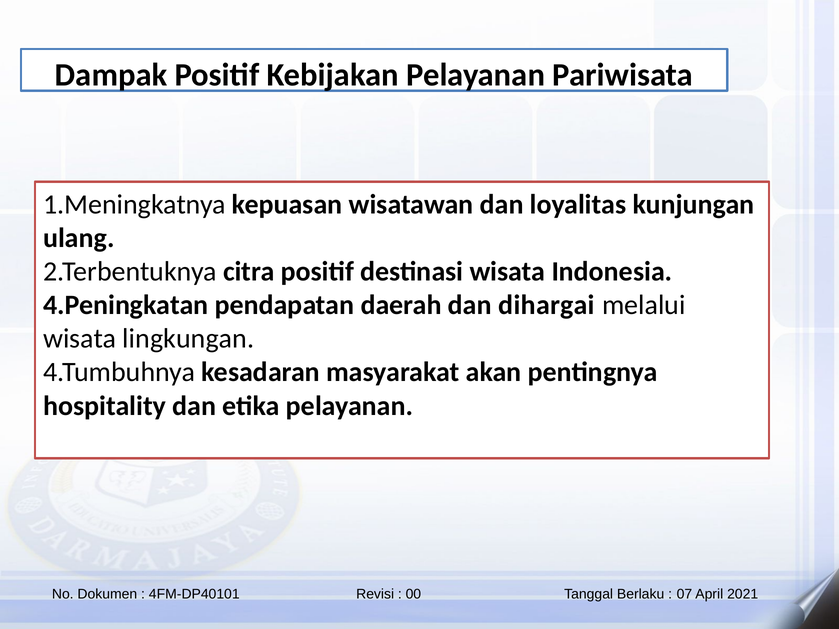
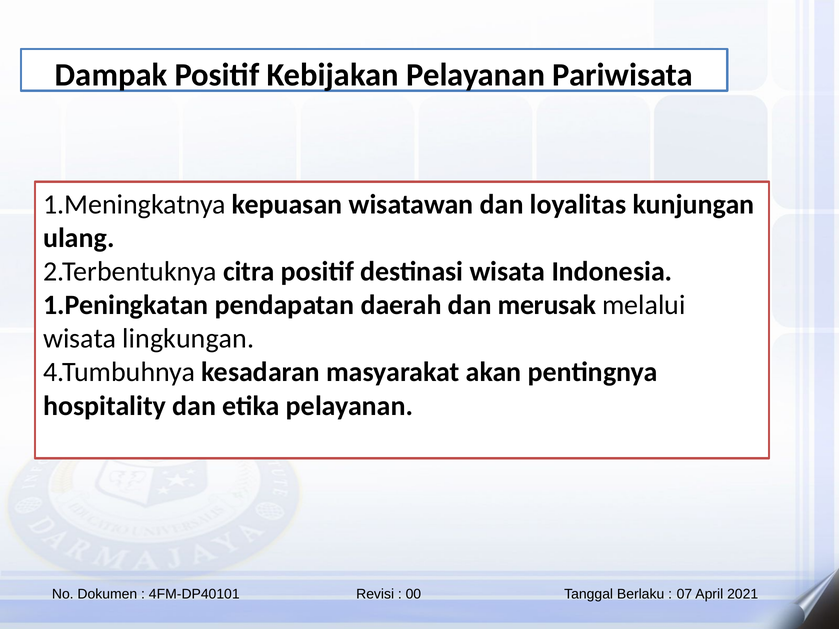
4.Peningkatan: 4.Peningkatan -> 1.Peningkatan
dihargai: dihargai -> merusak
